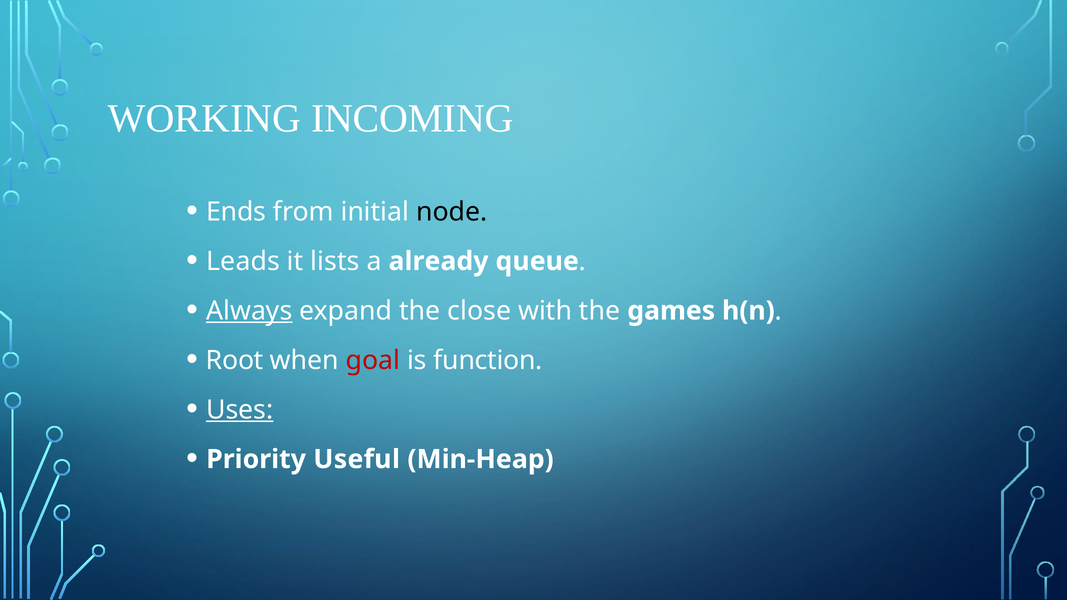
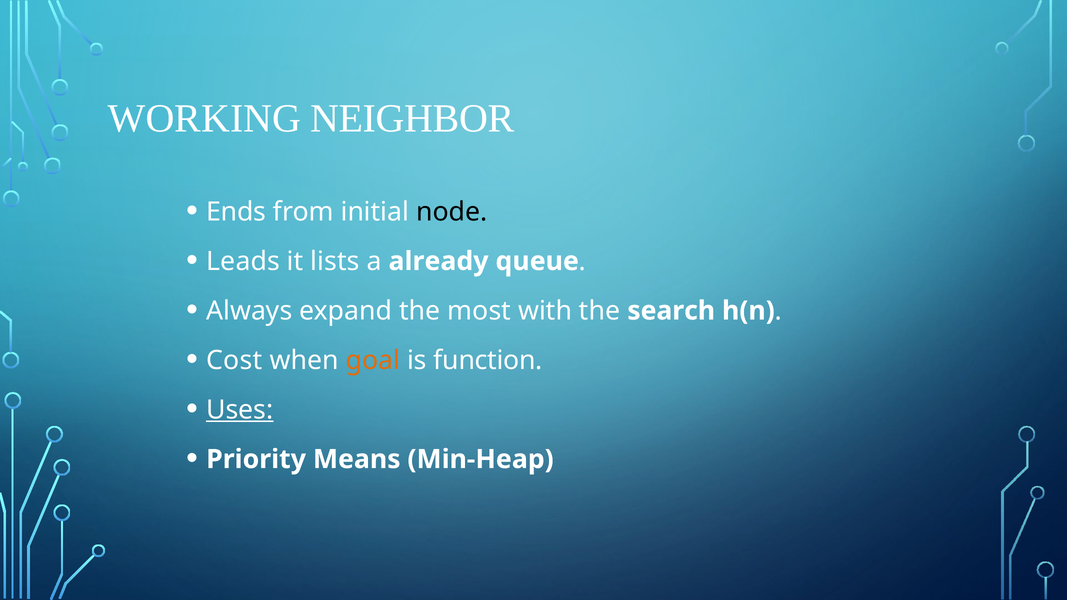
INCOMING: INCOMING -> NEIGHBOR
Always underline: present -> none
close: close -> most
games: games -> search
Root: Root -> Cost
goal colour: red -> orange
Useful: Useful -> Means
